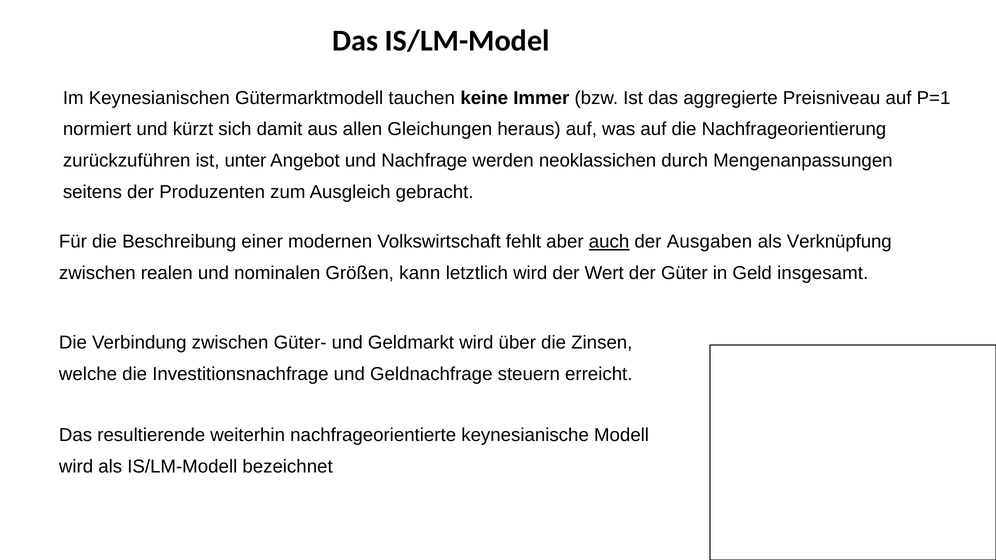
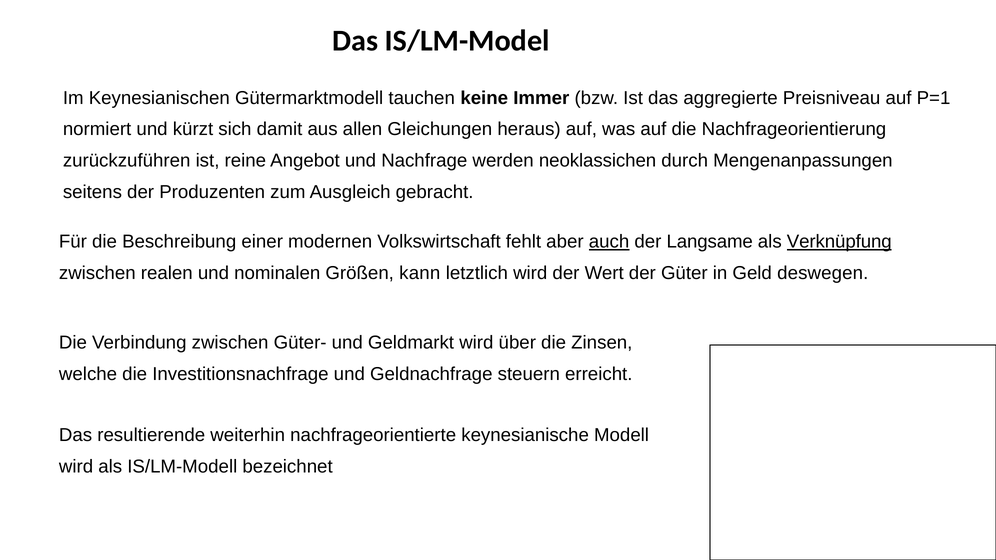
unter: unter -> reine
Ausgaben: Ausgaben -> Langsame
Verknüpfung underline: none -> present
insgesamt: insgesamt -> deswegen
